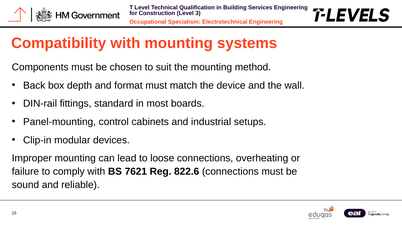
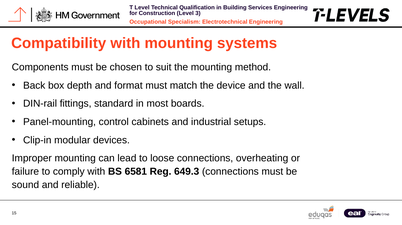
7621: 7621 -> 6581
822.6: 822.6 -> 649.3
